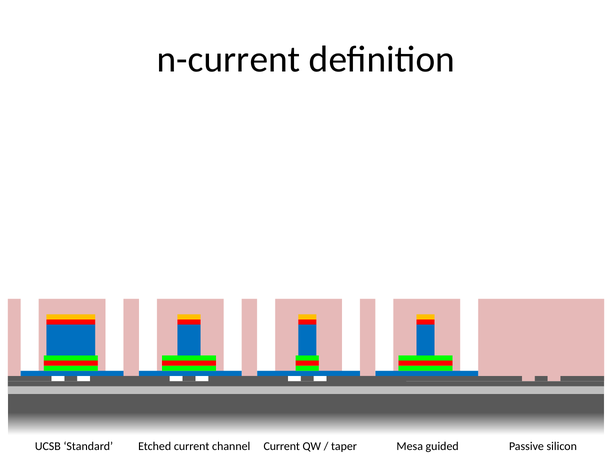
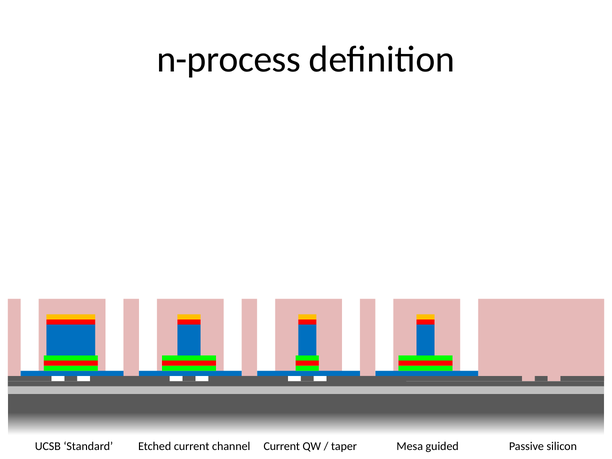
n-current: n-current -> n-process
